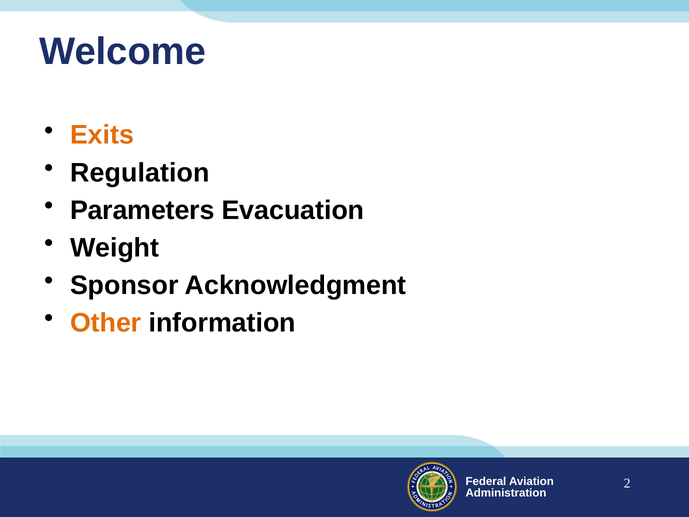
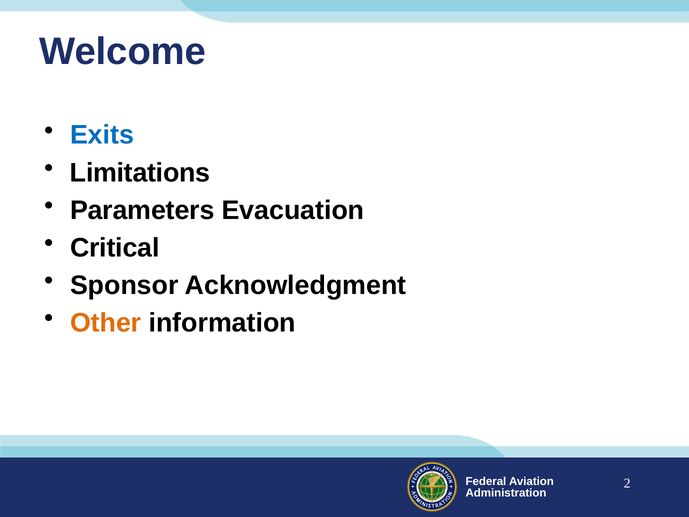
Exits colour: orange -> blue
Regulation: Regulation -> Limitations
Weight: Weight -> Critical
